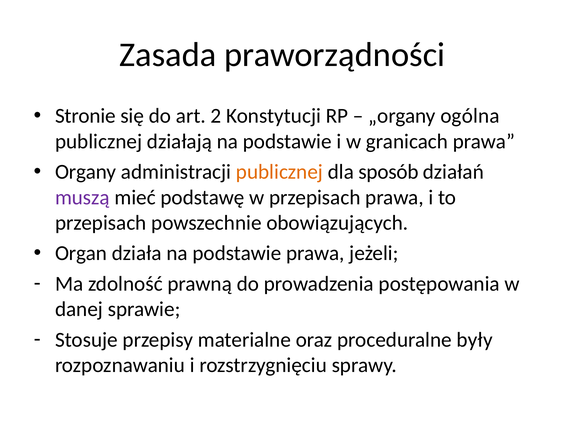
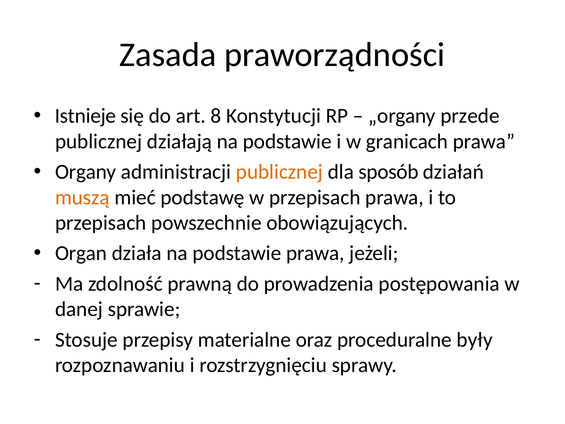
Stronie: Stronie -> Istnieje
2: 2 -> 8
ogólna: ogólna -> przede
muszą colour: purple -> orange
